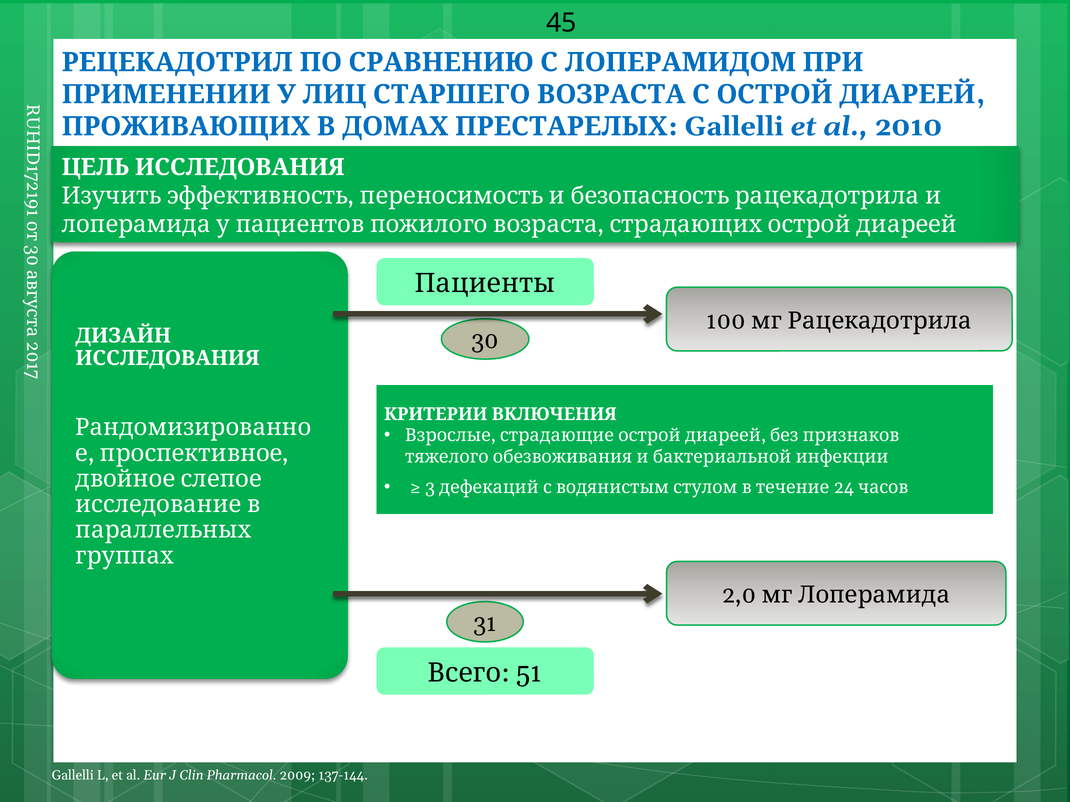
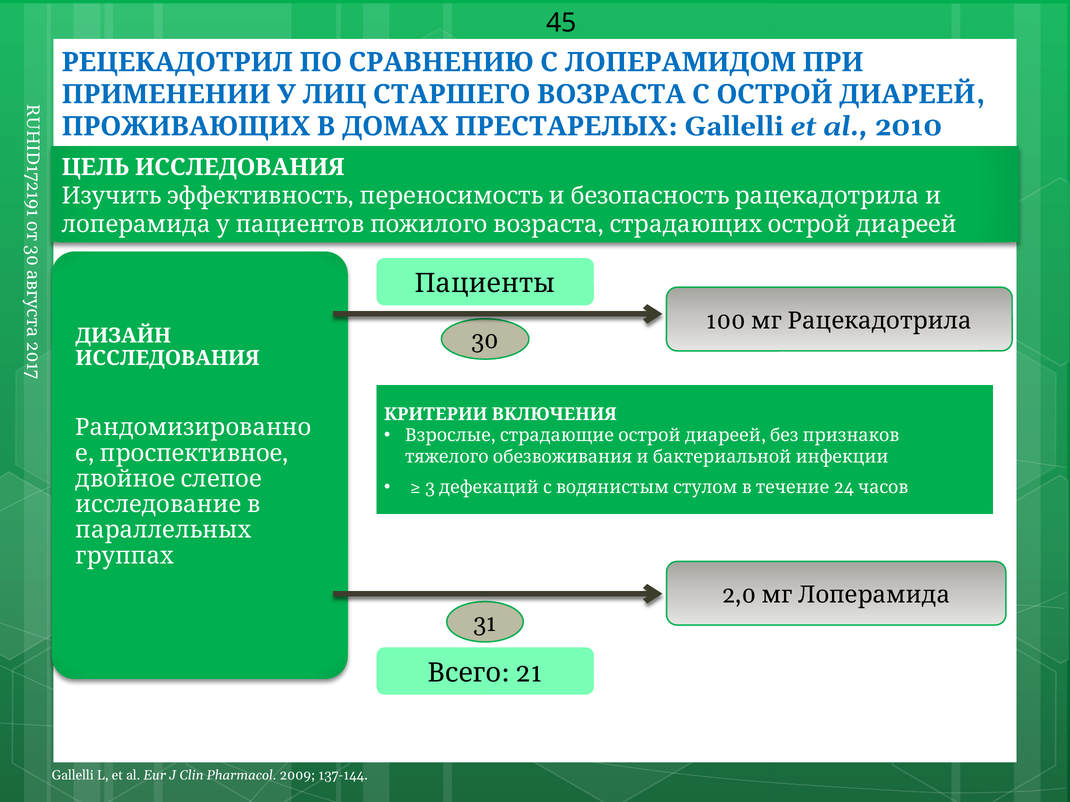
51: 51 -> 21
